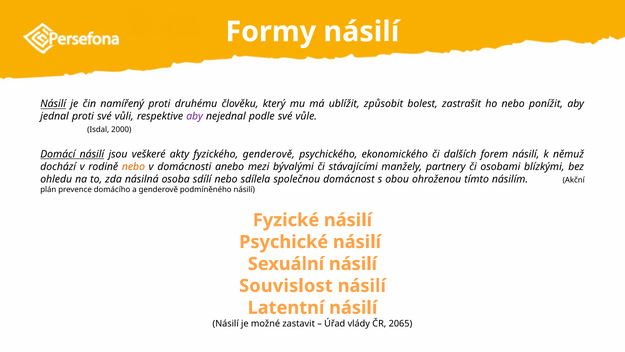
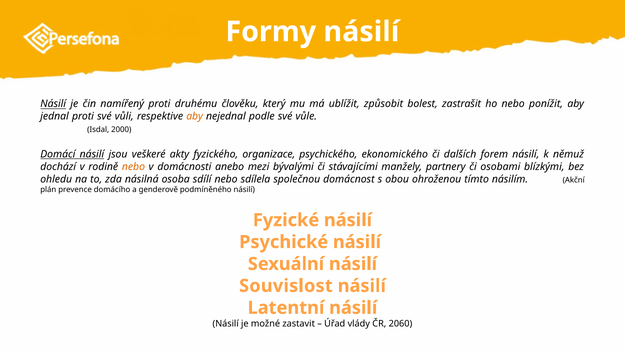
aby at (195, 116) colour: purple -> orange
fyzického genderově: genderově -> organizace
2065: 2065 -> 2060
